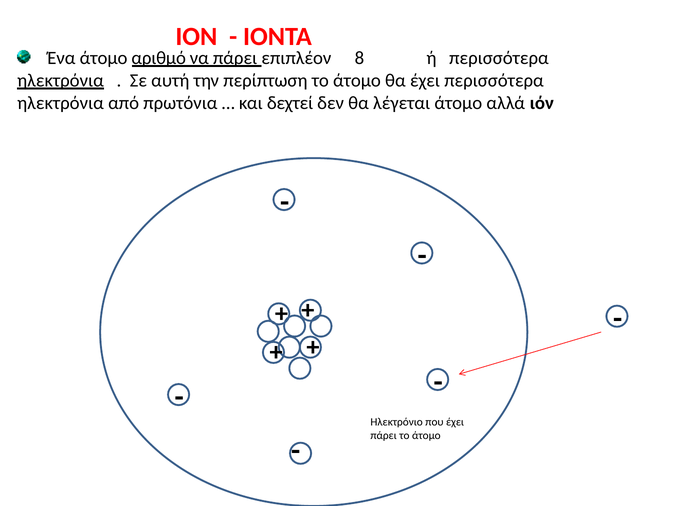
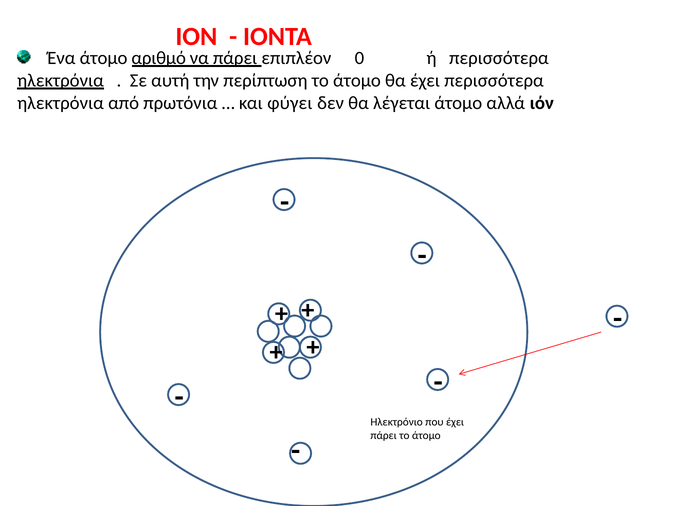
8: 8 -> 0
δεχτεί: δεχτεί -> φύγει
